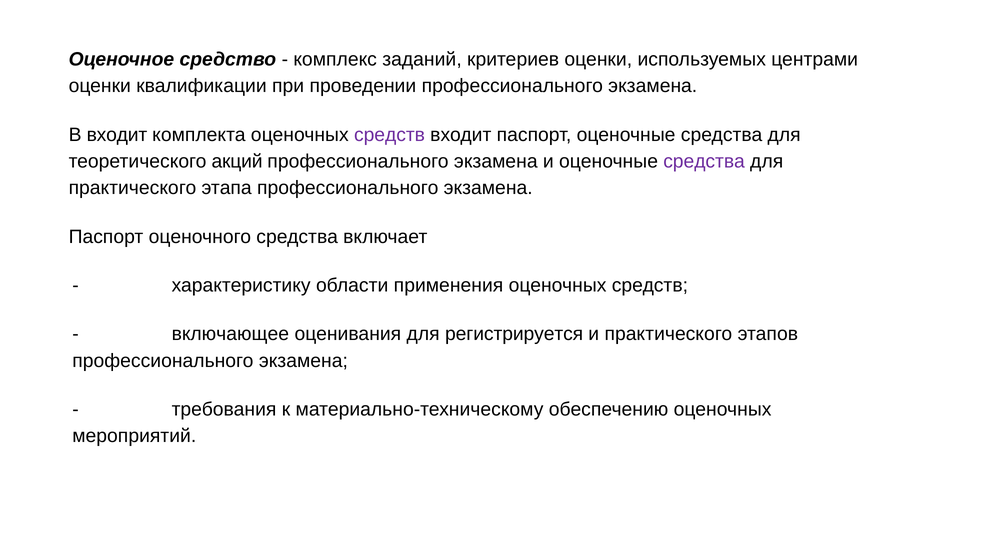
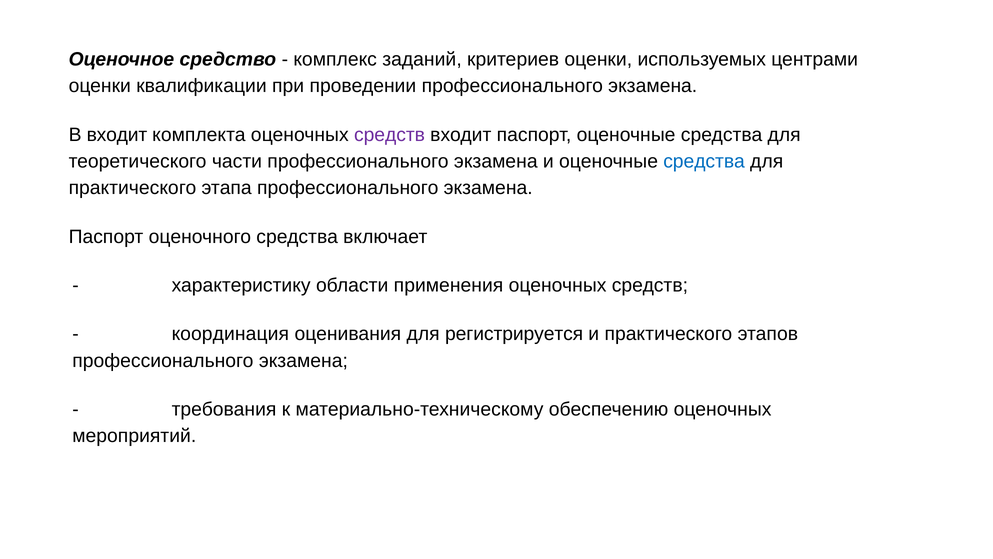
акций: акций -> части
средства at (704, 161) colour: purple -> blue
включающее: включающее -> координация
